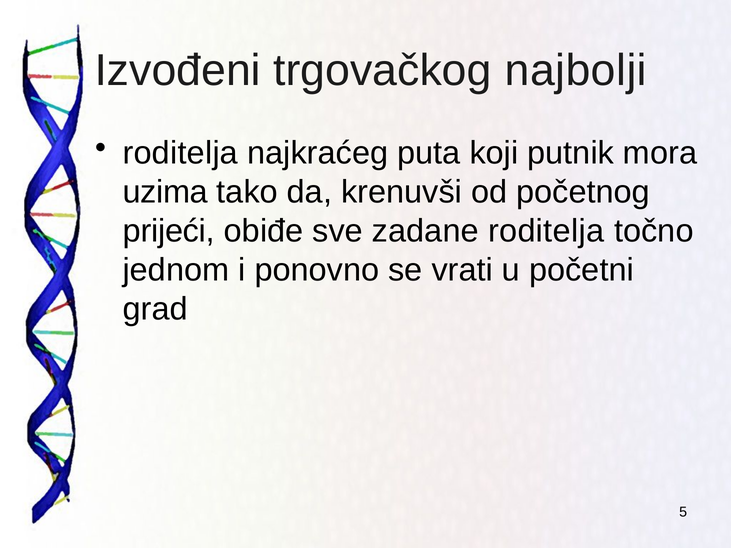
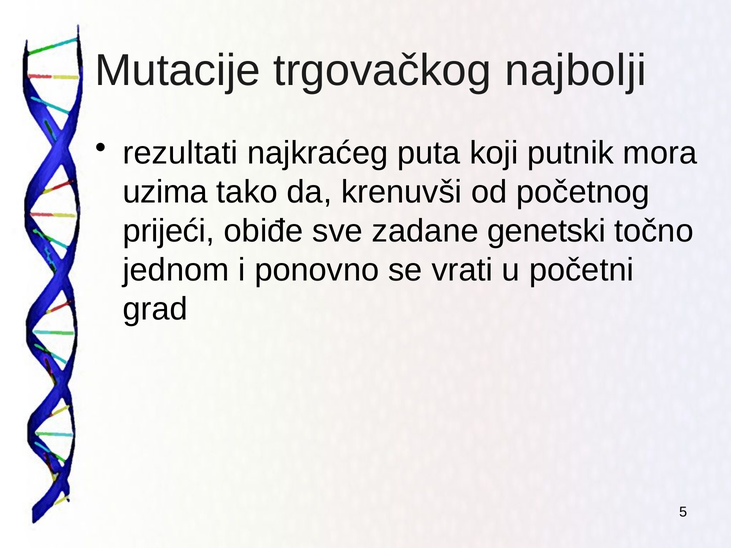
Izvođeni: Izvođeni -> Mutacije
roditelja at (180, 153): roditelja -> rezultati
zadane roditelja: roditelja -> genetski
